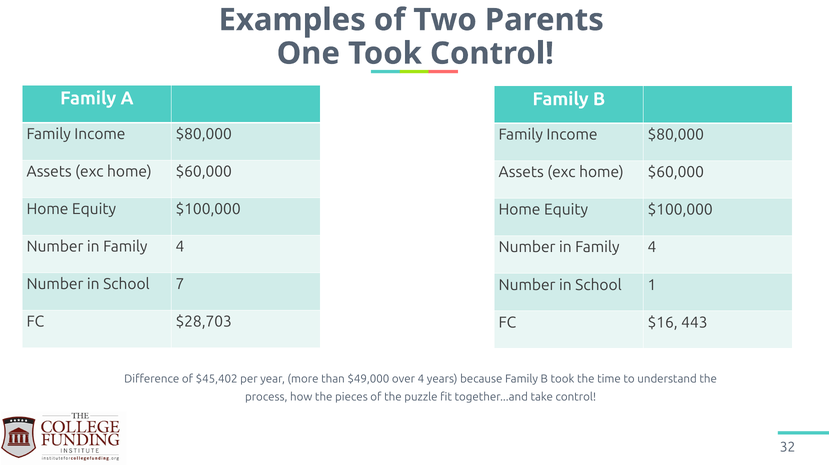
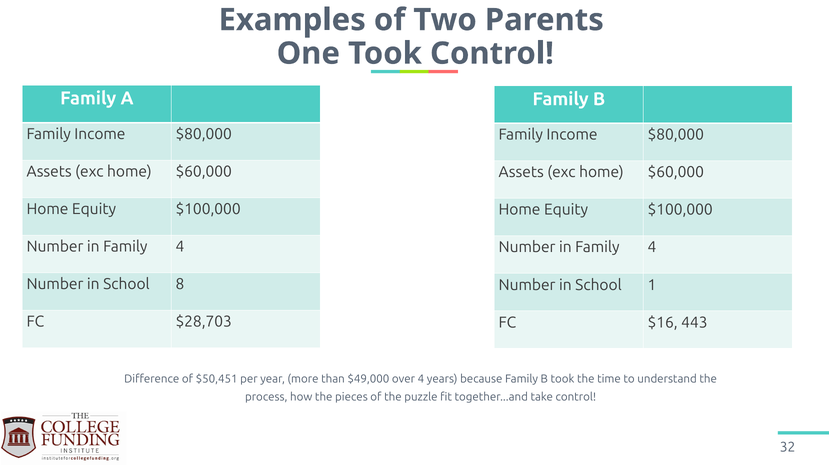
7: 7 -> 8
$45,402: $45,402 -> $50,451
